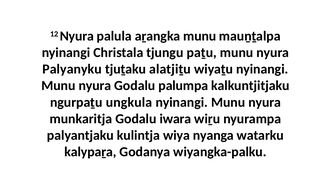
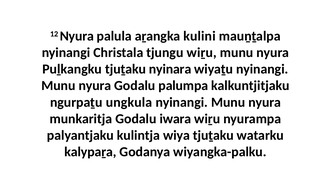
aṟangka munu: munu -> kulini
tjungu paṯu: paṯu -> wiṟu
Palyanyku: Palyanyku -> Puḻkangku
alatjiṯu: alatjiṯu -> nyinara
wiya nyanga: nyanga -> tjuṯaku
